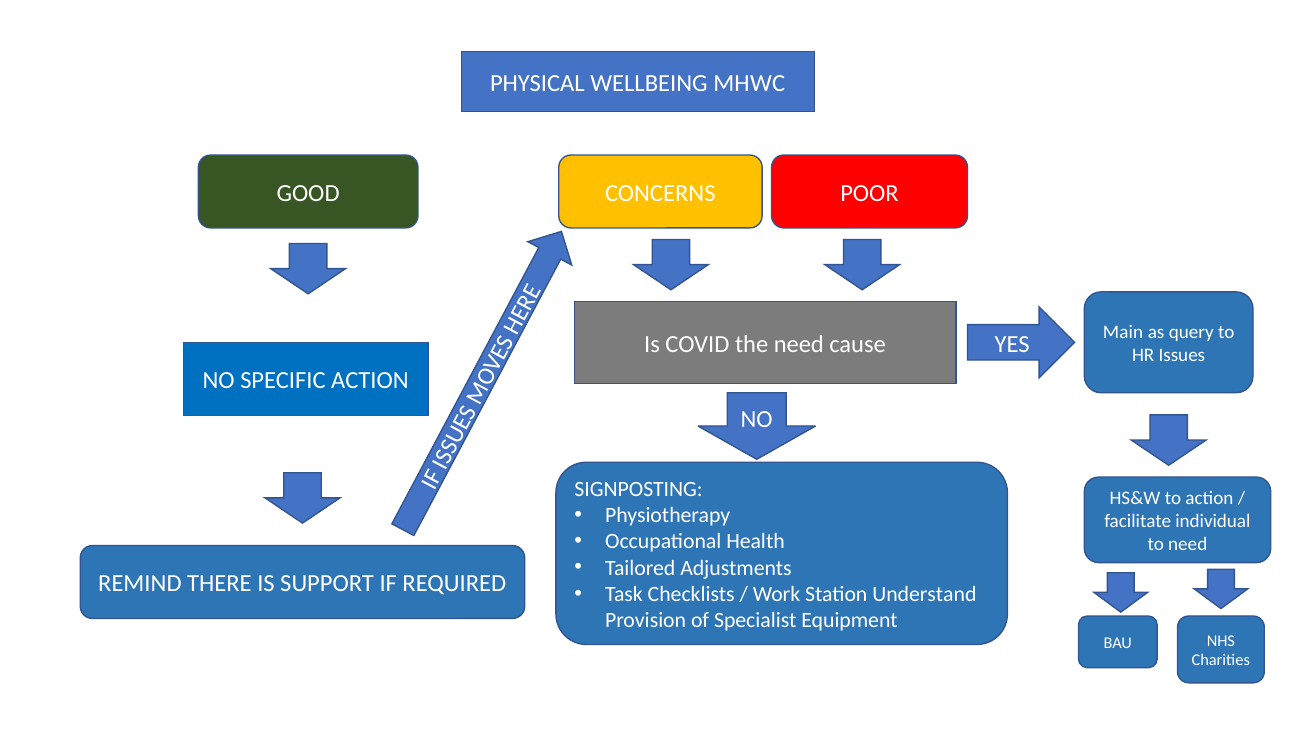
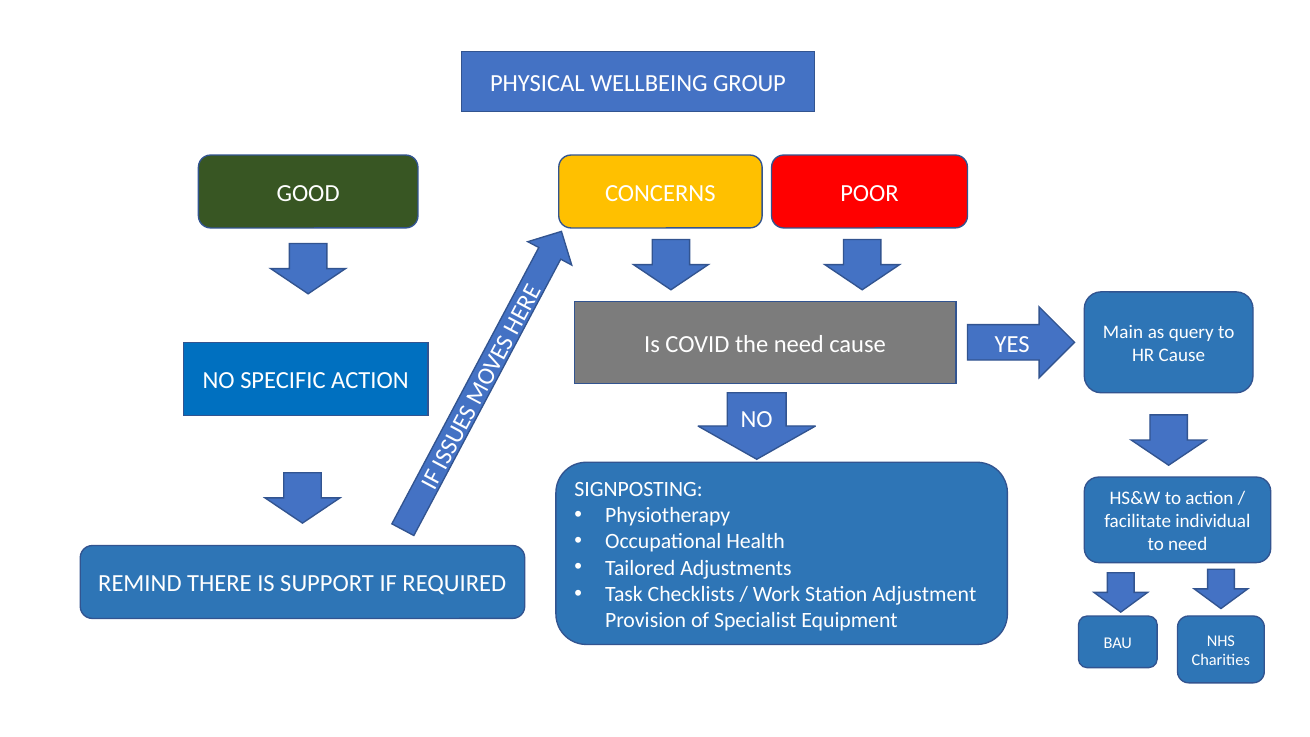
MHWC: MHWC -> GROUP
HR Issues: Issues -> Cause
Understand: Understand -> Adjustment
